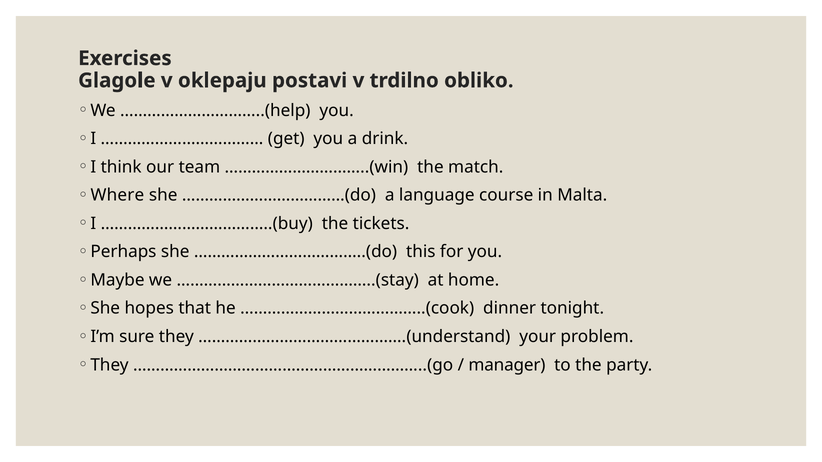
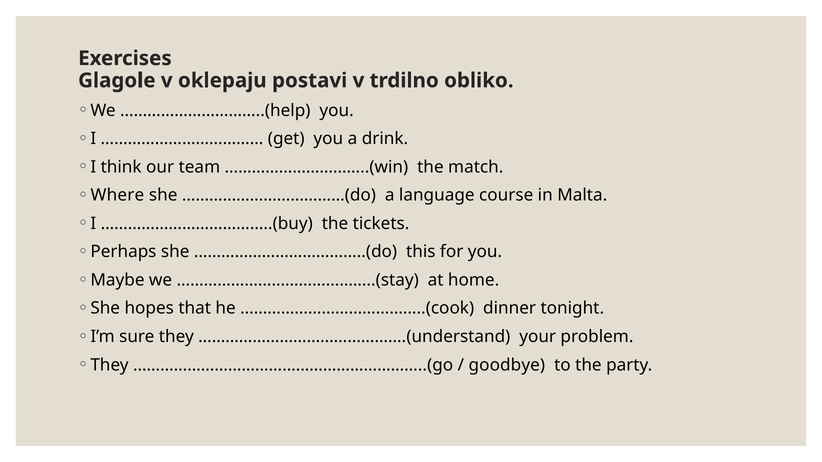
manager: manager -> goodbye
